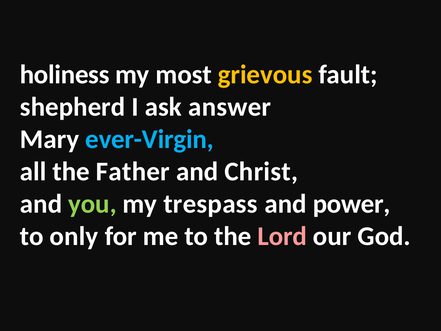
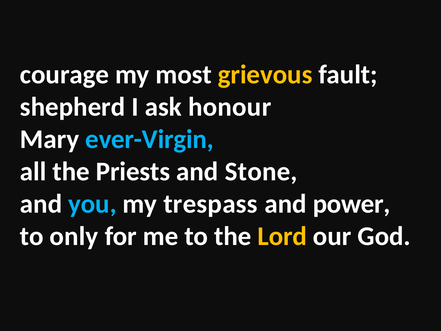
holiness: holiness -> courage
answer: answer -> honour
Father: Father -> Priests
Christ: Christ -> Stone
you colour: light green -> light blue
Lord colour: pink -> yellow
